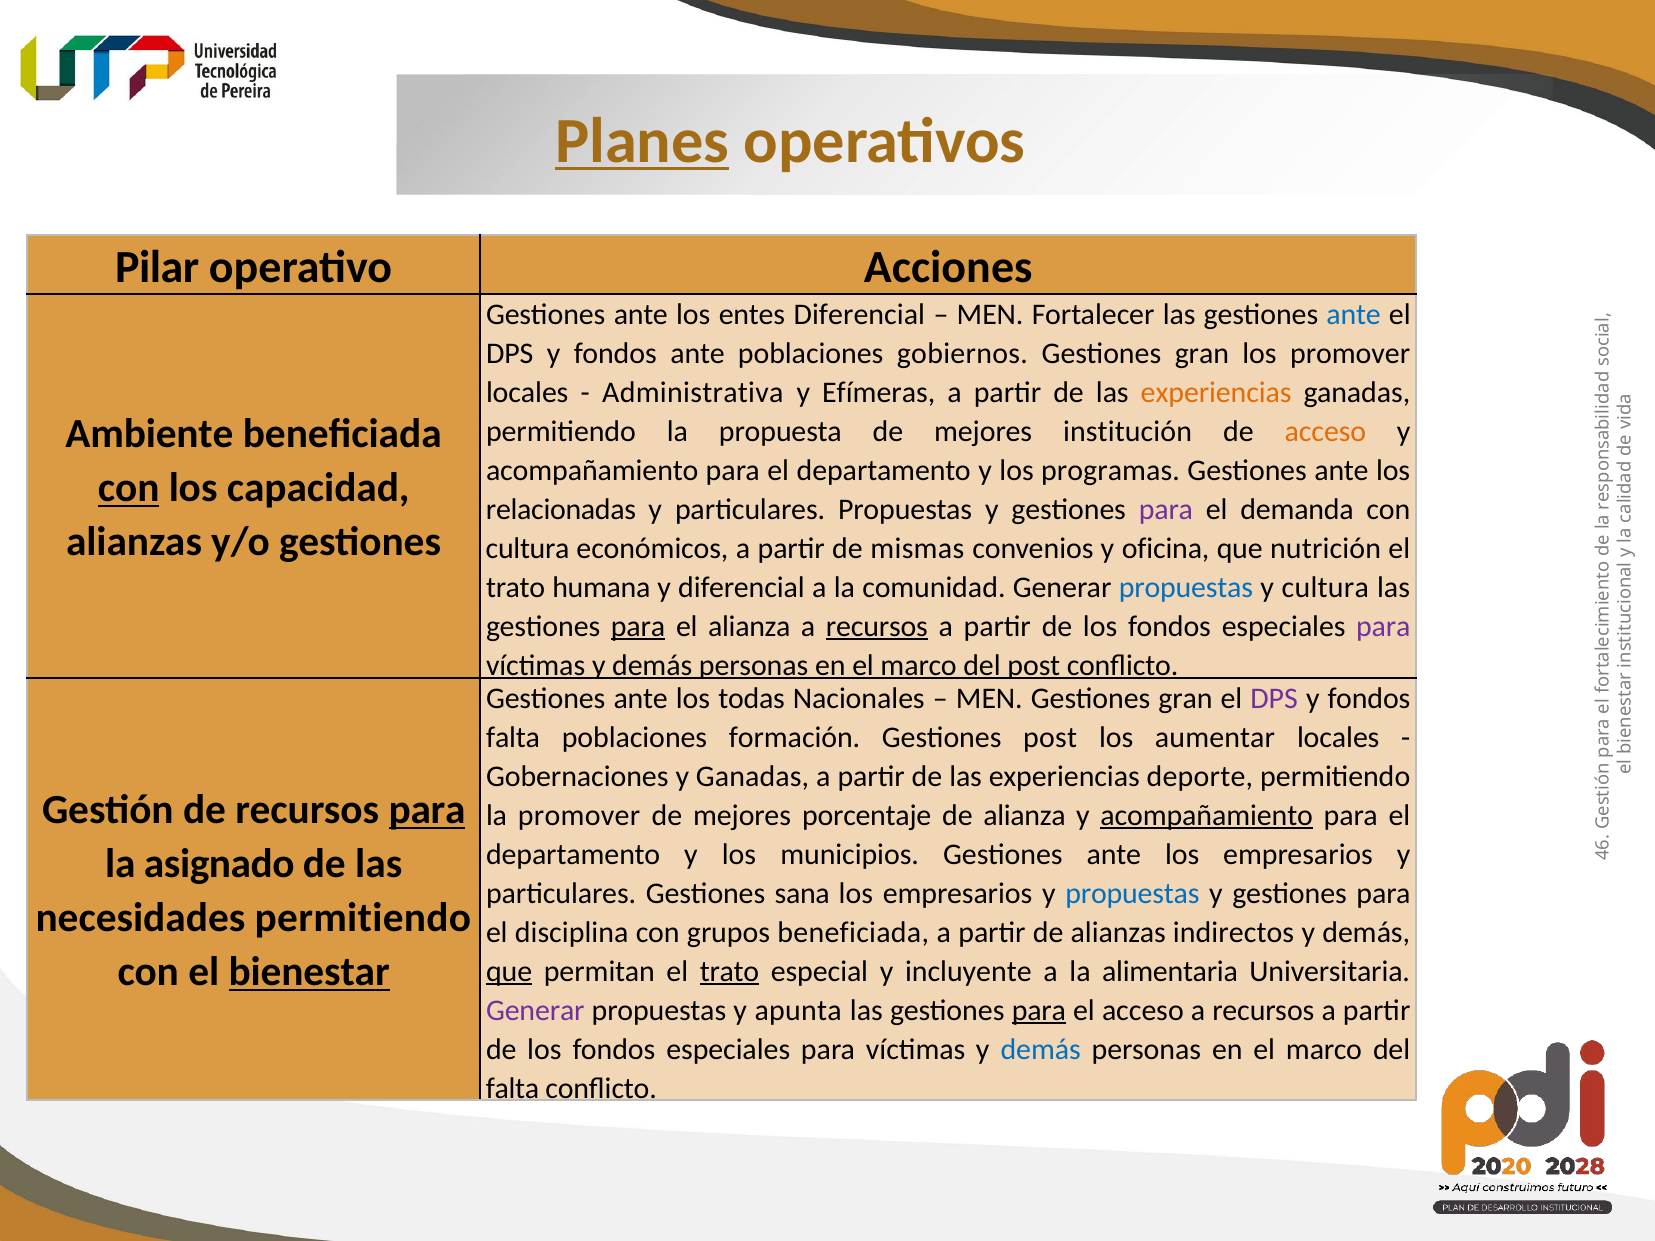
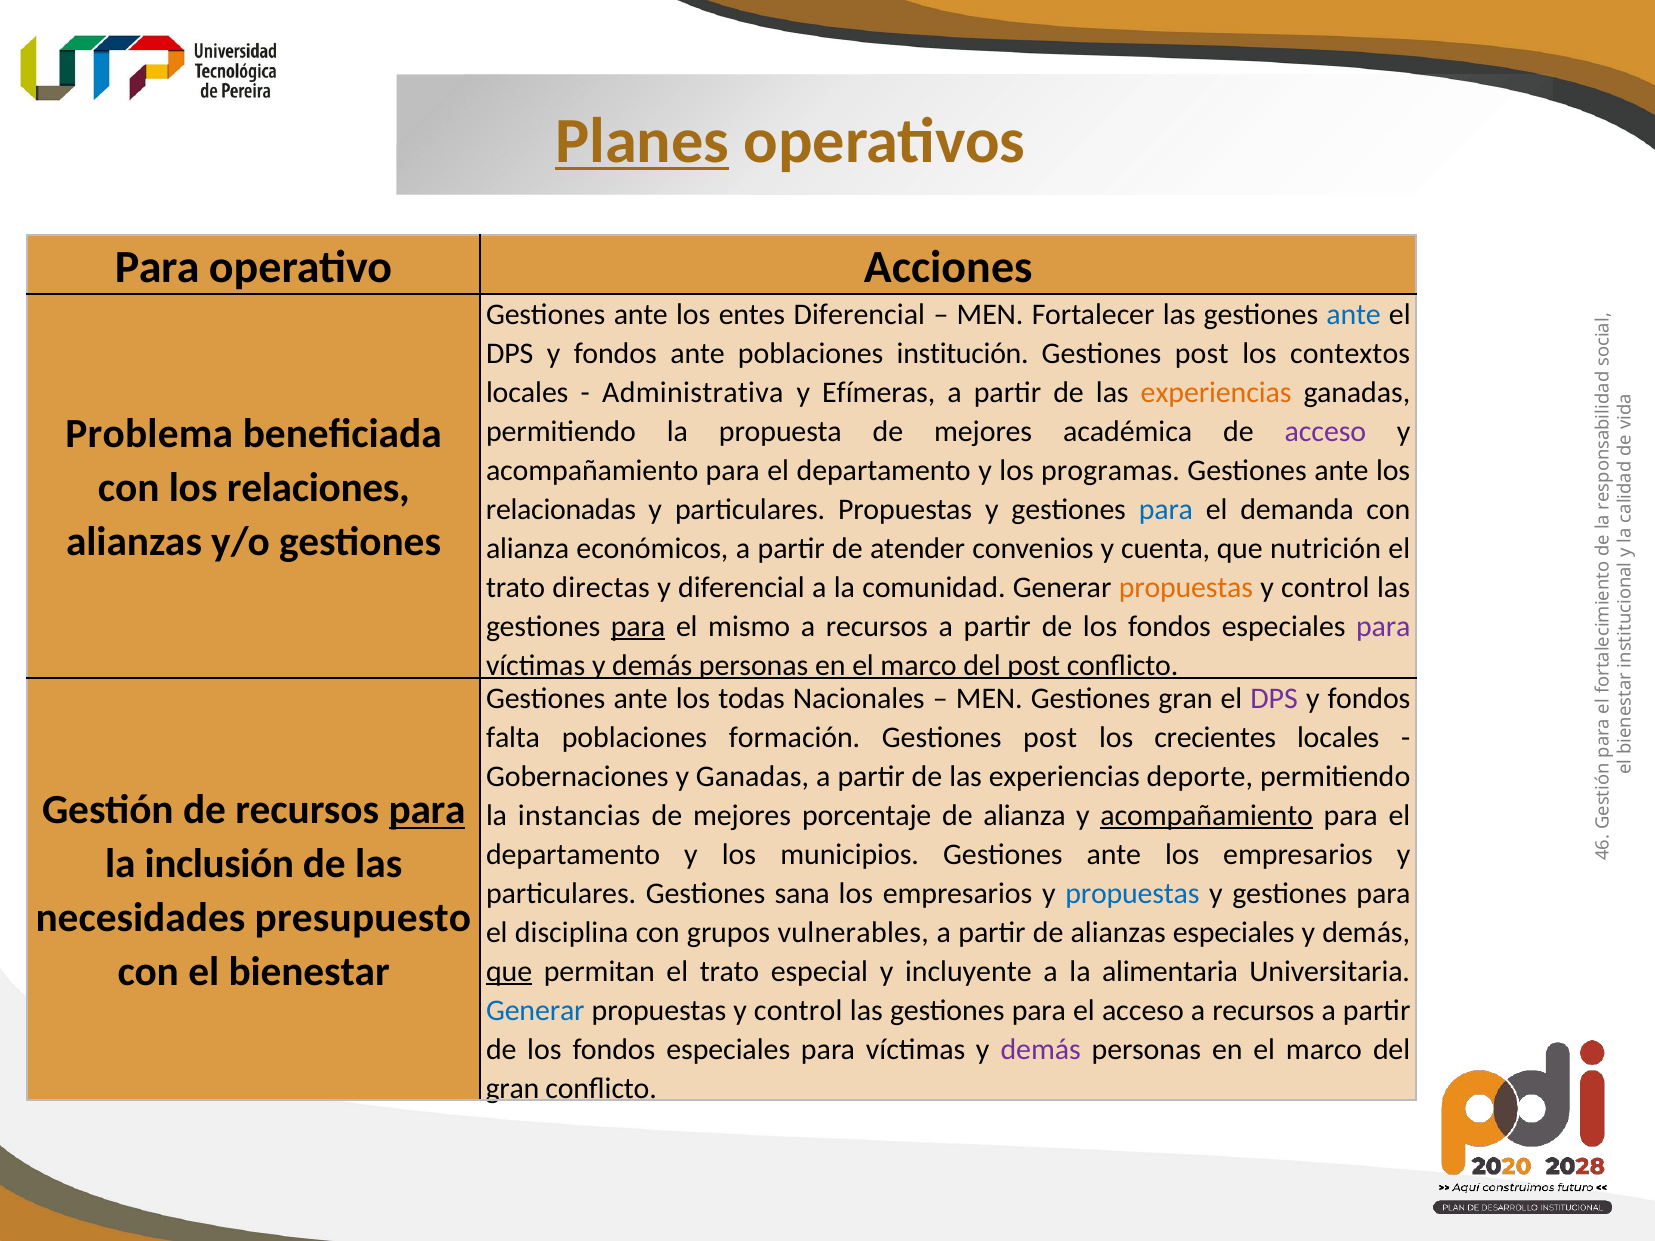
Pilar at (157, 267): Pilar -> Para
gobiernos: gobiernos -> institución
gran at (1202, 354): gran -> post
los promover: promover -> contextos
Ambiente: Ambiente -> Problema
institución: institución -> académica
acceso at (1325, 432) colour: orange -> purple
con at (129, 488) underline: present -> none
capacidad: capacidad -> relaciones
para at (1166, 510) colour: purple -> blue
cultura at (528, 549): cultura -> alianza
mismas: mismas -> atender
oficina: oficina -> cuenta
humana: humana -> directas
propuestas at (1186, 588) colour: blue -> orange
cultura at (1325, 588): cultura -> control
el alianza: alianza -> mismo
recursos at (877, 627) underline: present -> none
aumentar: aumentar -> crecientes
la promover: promover -> instancias
asignado: asignado -> inclusión
necesidades permitiendo: permitiendo -> presupuesto
grupos beneficiada: beneficiada -> vulnerables
alianzas indirectos: indirectos -> especiales
bienestar underline: present -> none
trato at (730, 972) underline: present -> none
Generar at (535, 1010) colour: purple -> blue
apunta at (798, 1010): apunta -> control
para at (1039, 1010) underline: present -> none
demás at (1041, 1049) colour: blue -> purple
falta at (512, 1088): falta -> gran
